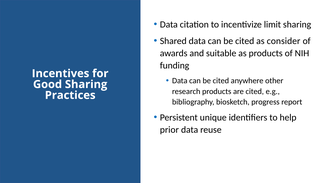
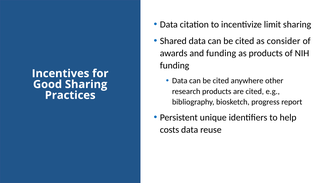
and suitable: suitable -> funding
prior: prior -> costs
